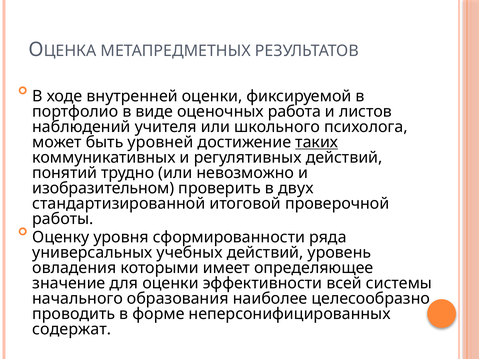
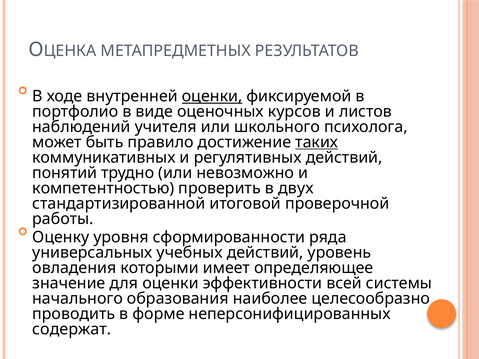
оценки at (212, 96) underline: none -> present
работа: работа -> курсов
уровней: уровней -> правило
изобразительном: изобразительном -> компетентностью
